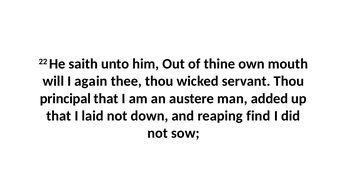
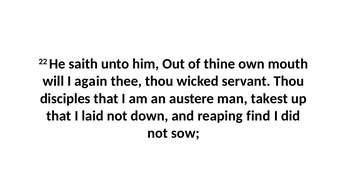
principal: principal -> disciples
added: added -> takest
